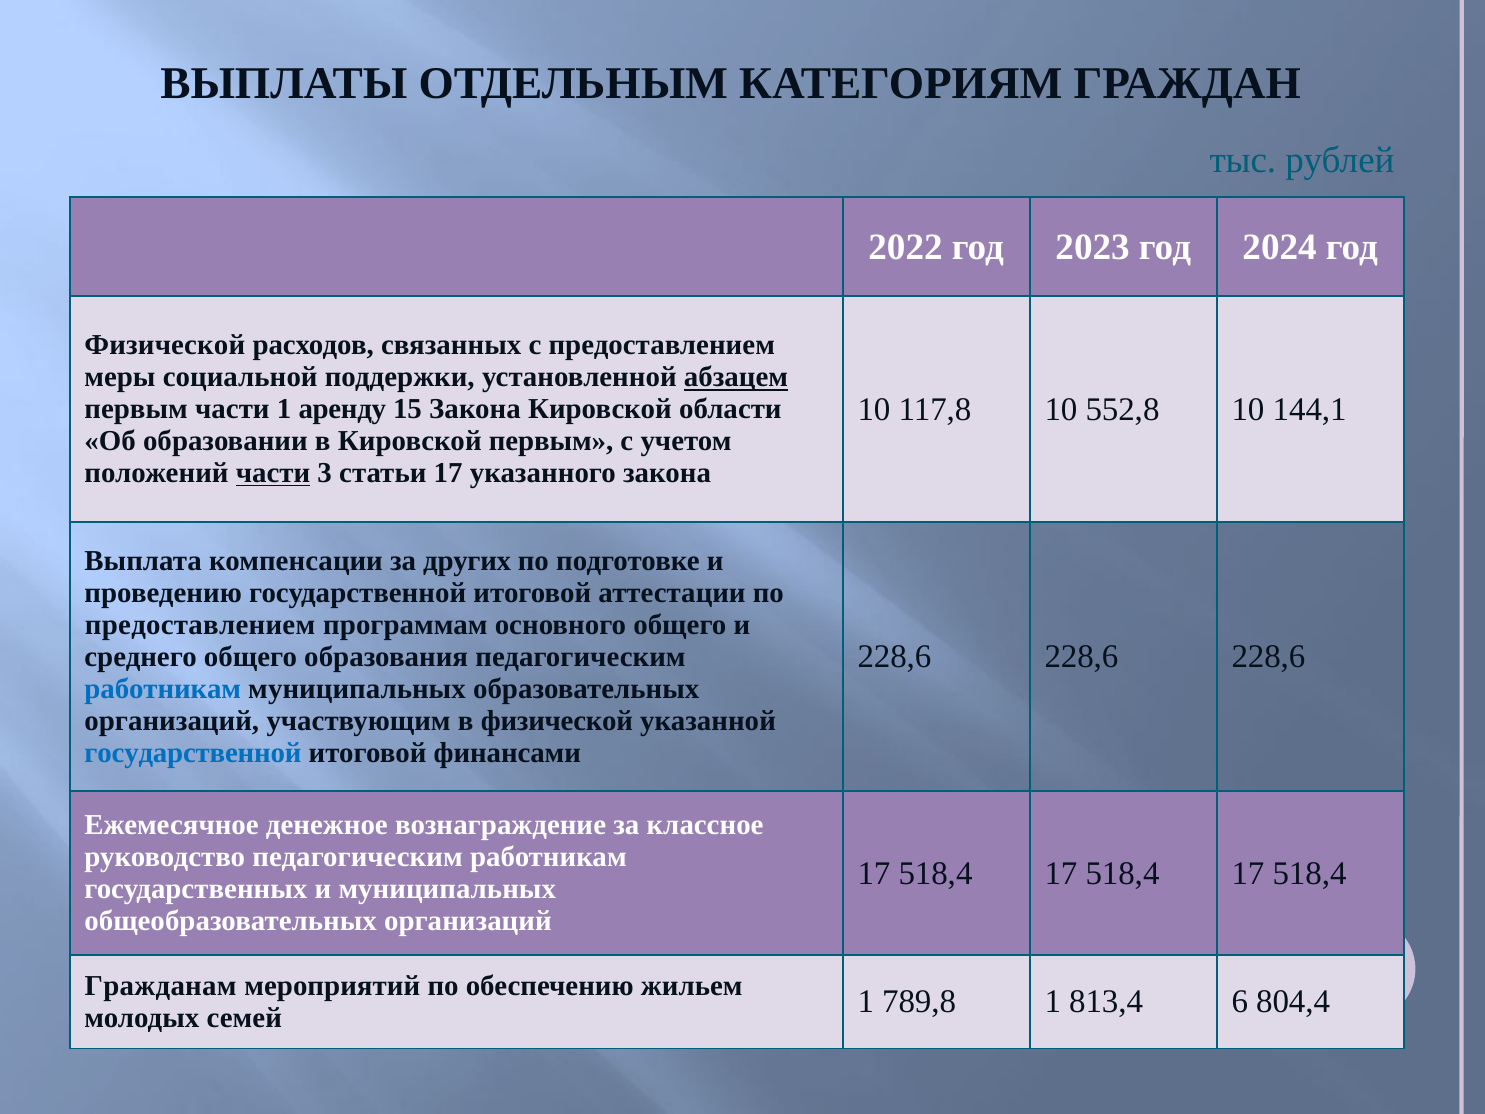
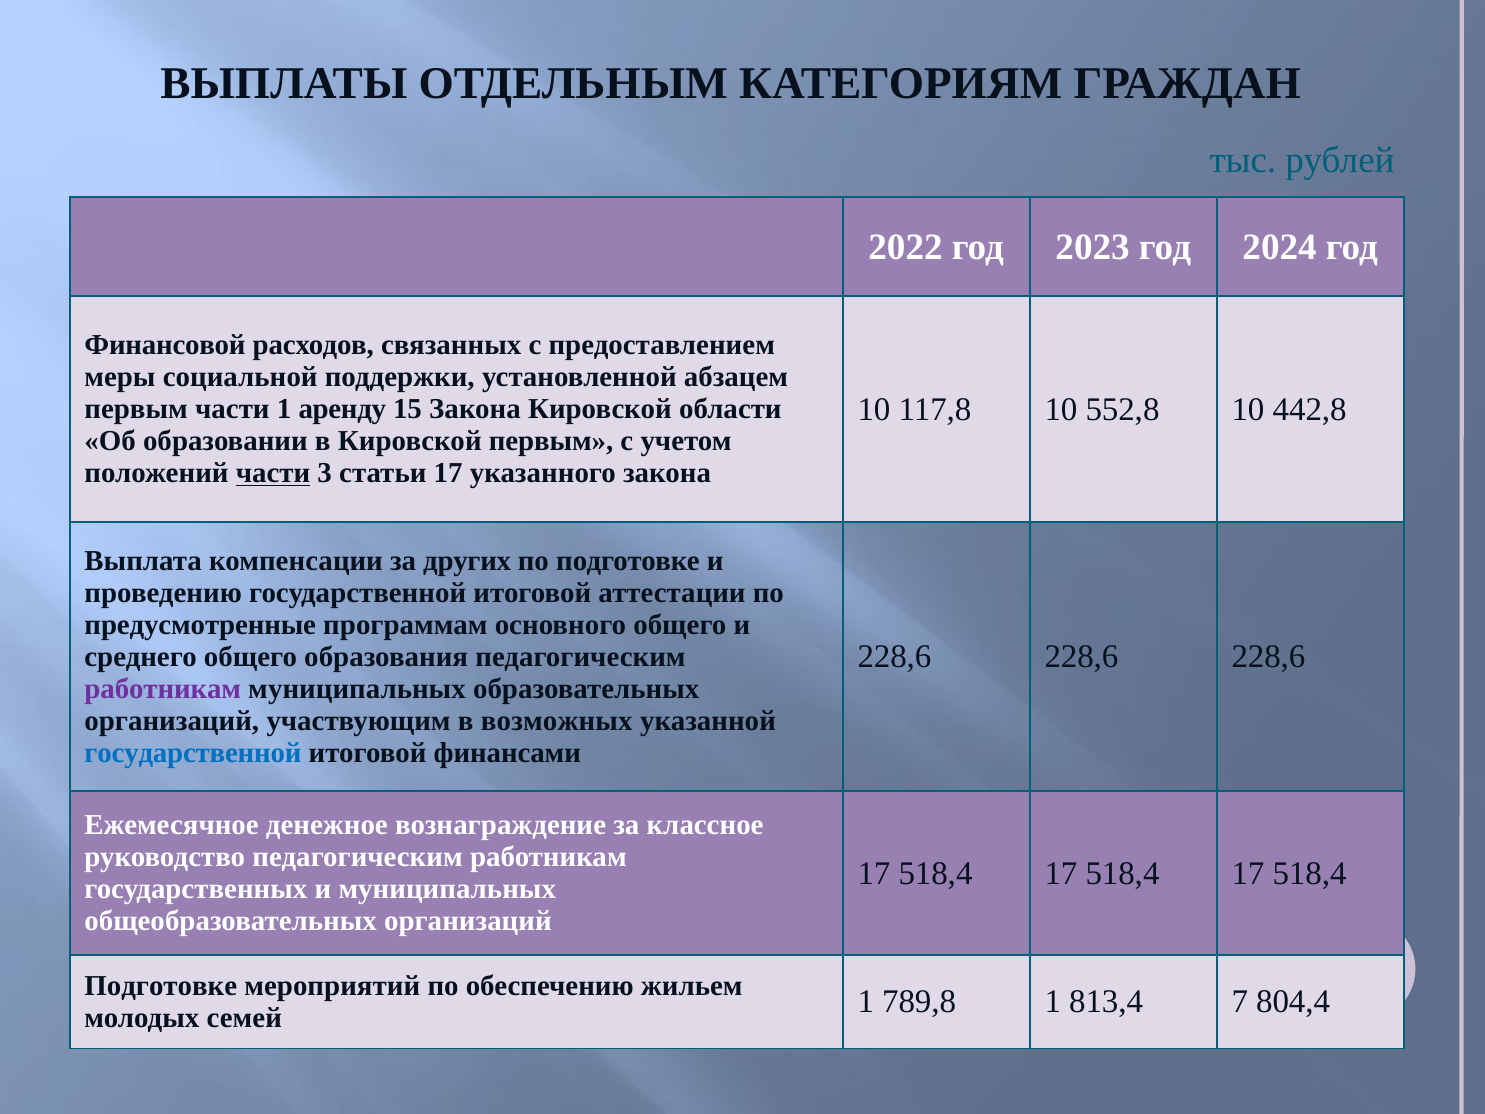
Физической at (165, 345): Физической -> Финансовой
абзацем underline: present -> none
144,1: 144,1 -> 442,8
предоставлением at (200, 625): предоставлением -> предусмотренные
работникам at (163, 689) colour: blue -> purple
в физической: физической -> возможных
Гражданам at (161, 986): Гражданам -> Подготовке
6: 6 -> 7
